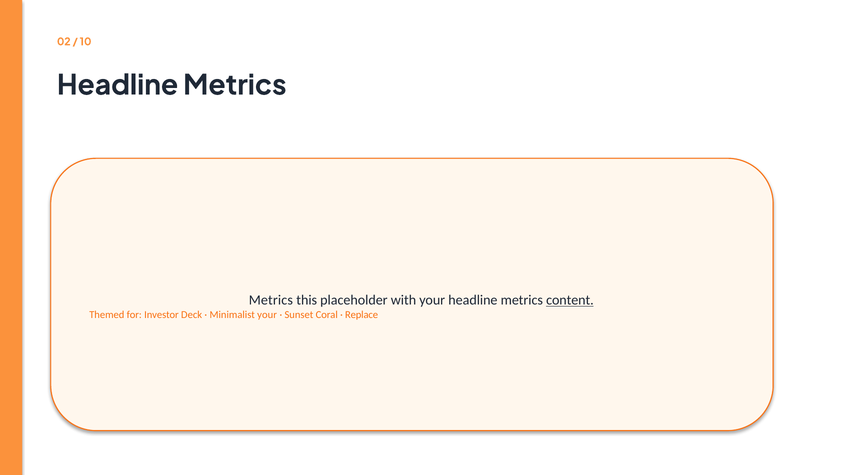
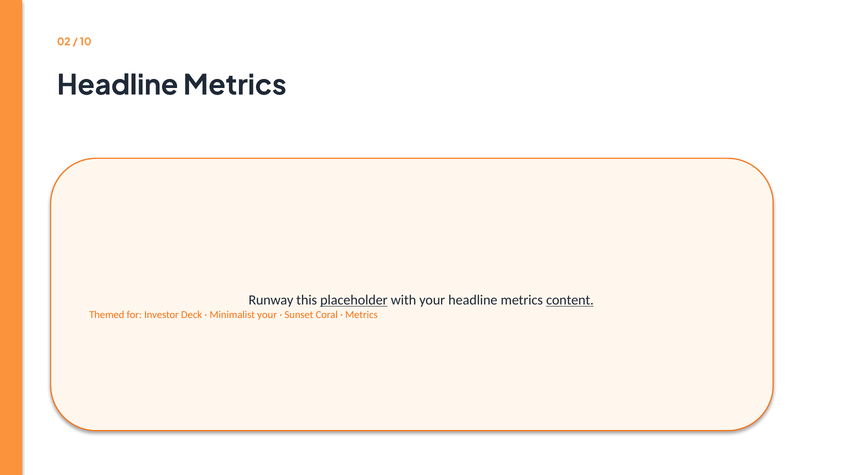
Metrics at (271, 300): Metrics -> Runway
placeholder underline: none -> present
Replace at (362, 315): Replace -> Metrics
